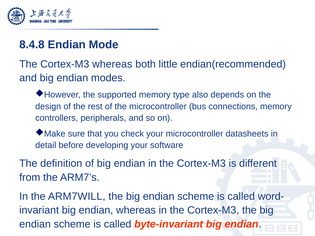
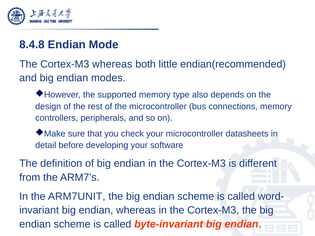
ARM7WILL: ARM7WILL -> ARM7UNIT
